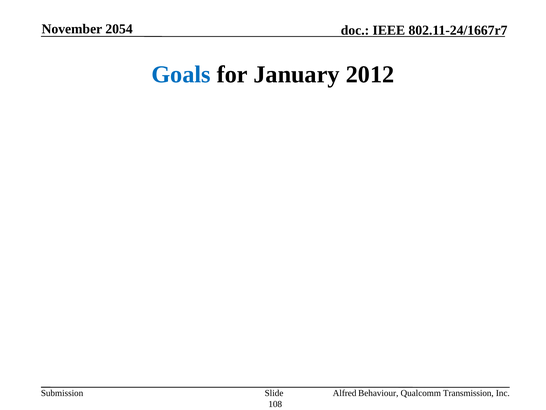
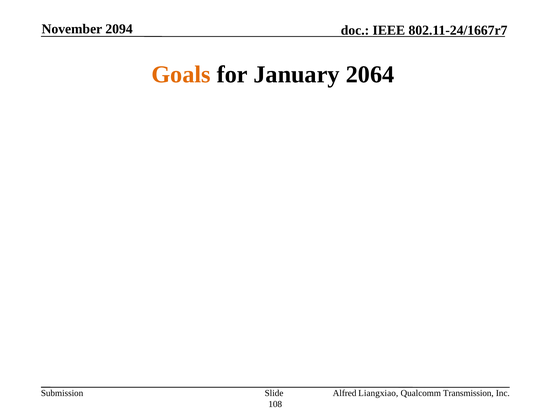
2054: 2054 -> 2094
Goals colour: blue -> orange
2012: 2012 -> 2064
Behaviour: Behaviour -> Liangxiao
